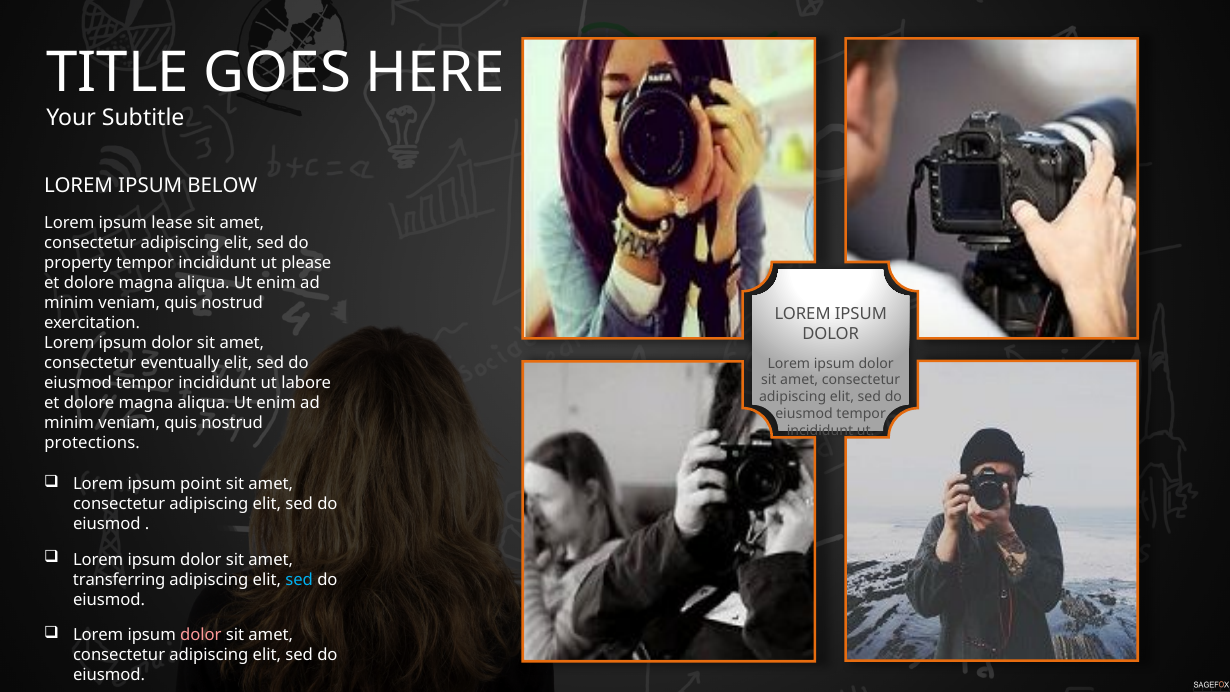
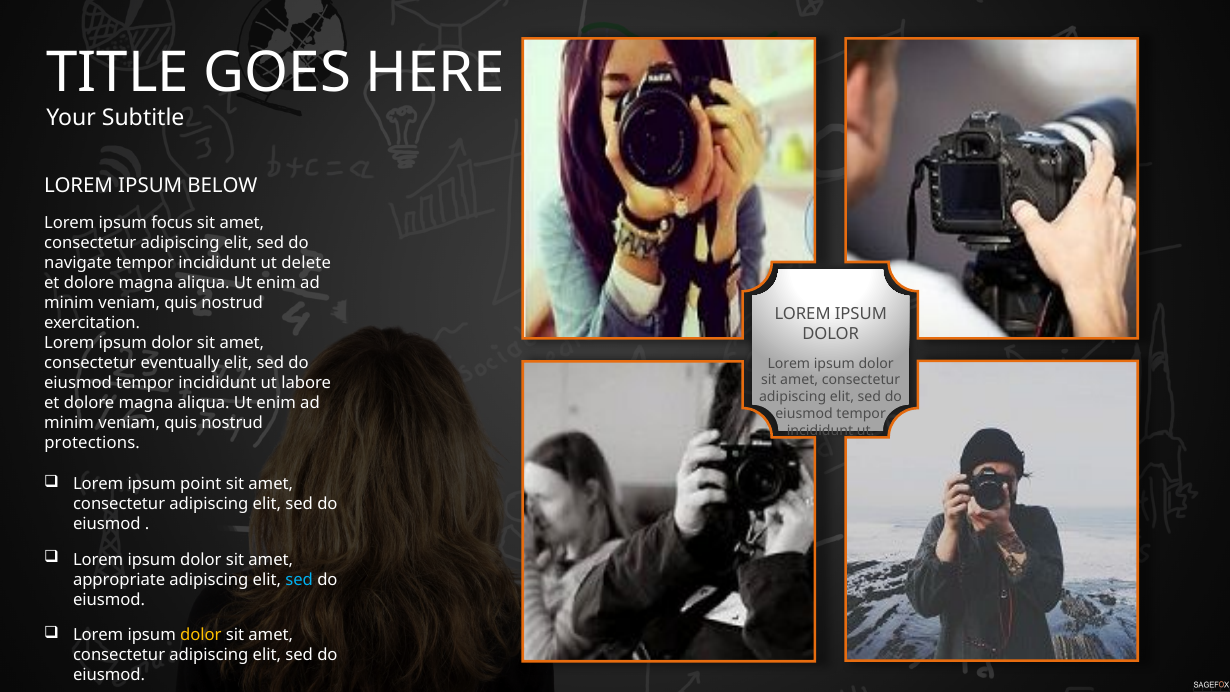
lease: lease -> focus
property: property -> navigate
please: please -> delete
transferring: transferring -> appropriate
dolor at (201, 635) colour: pink -> yellow
